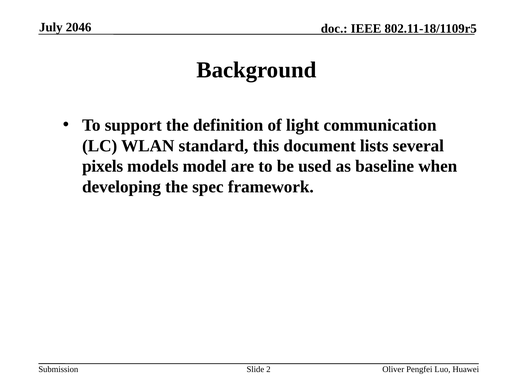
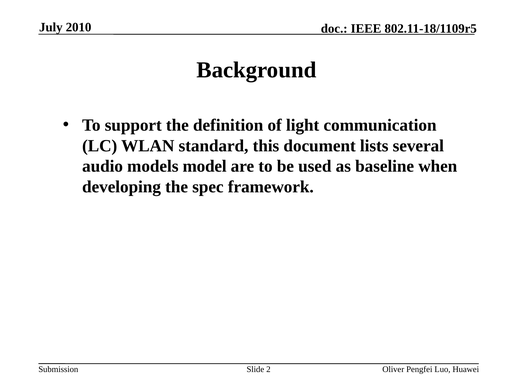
2046: 2046 -> 2010
pixels: pixels -> audio
